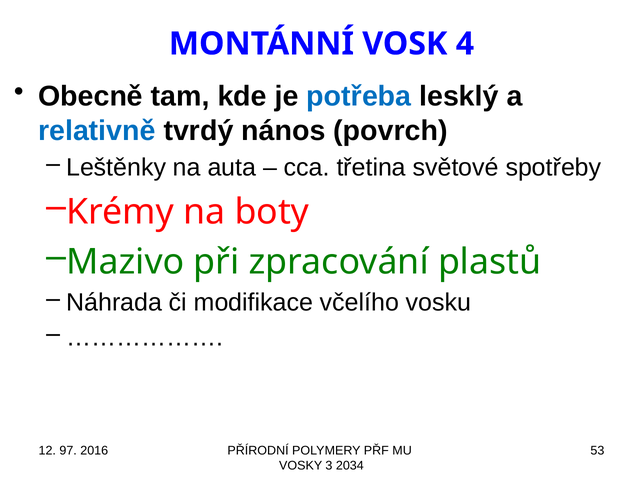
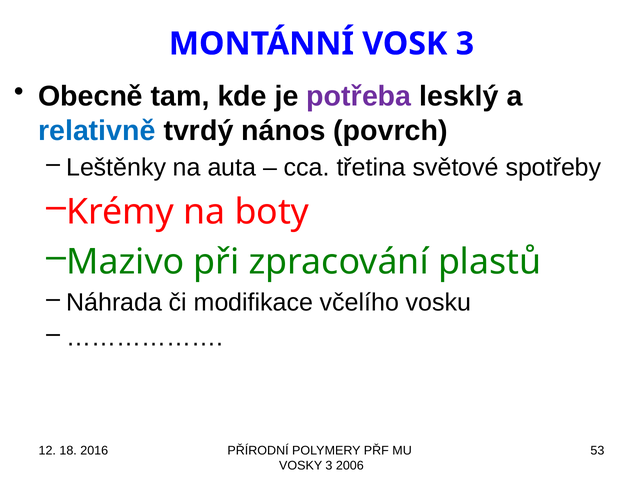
VOSK 4: 4 -> 3
potřeba colour: blue -> purple
97: 97 -> 18
2034: 2034 -> 2006
